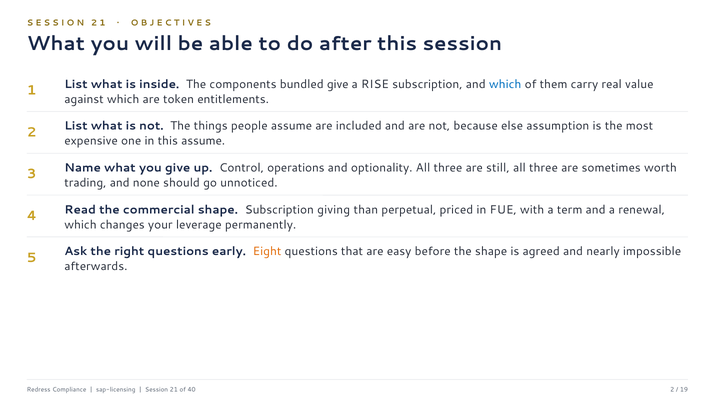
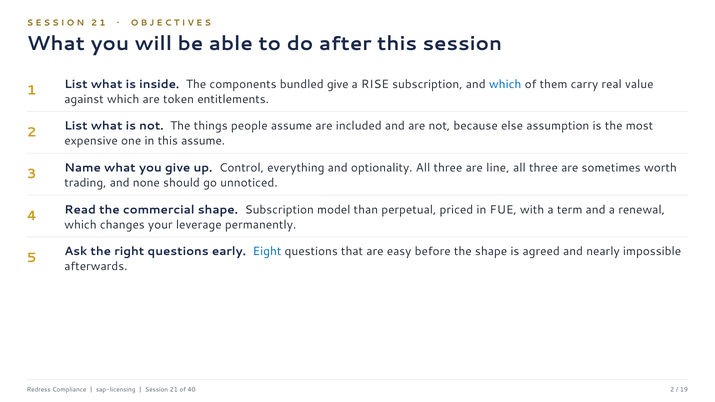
operations: operations -> everything
still: still -> line
giving: giving -> model
Eight colour: orange -> blue
